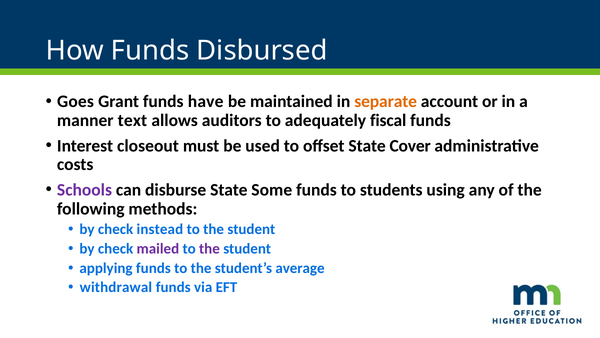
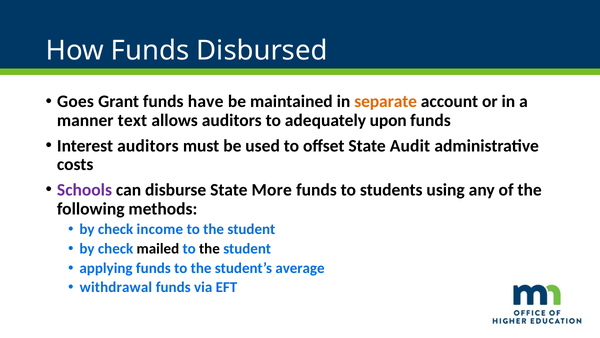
fiscal: fiscal -> upon
Interest closeout: closeout -> auditors
Cover: Cover -> Audit
Some: Some -> More
instead: instead -> income
mailed colour: purple -> black
the at (209, 248) colour: purple -> black
